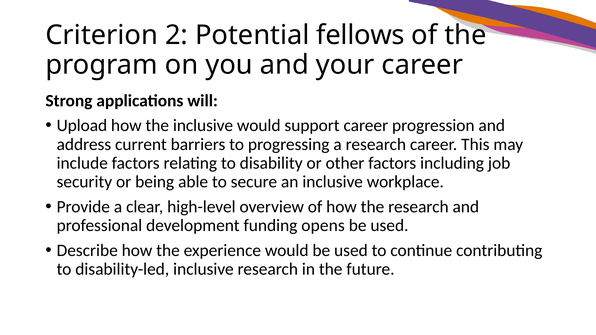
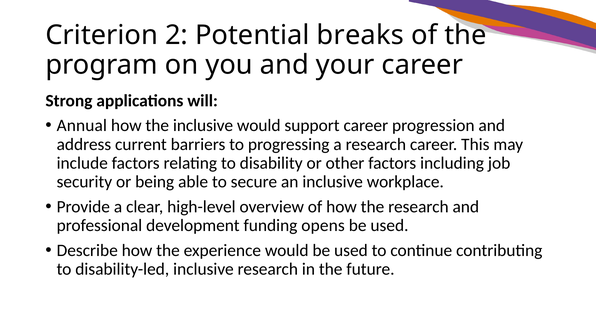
fellows: fellows -> breaks
Upload: Upload -> Annual
